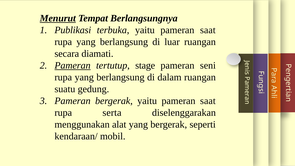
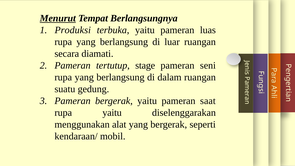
Publikasi: Publikasi -> Produksi
terbuka yaitu pameran saat: saat -> luas
Pameran at (73, 65) underline: present -> none
rupa serta: serta -> yaitu
